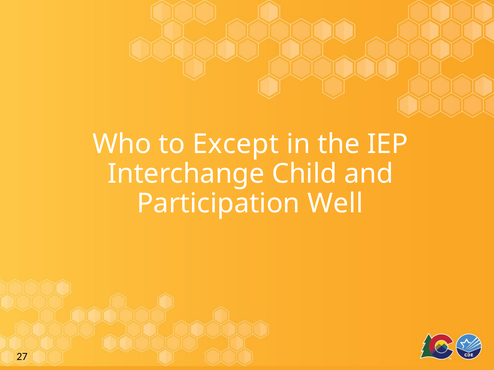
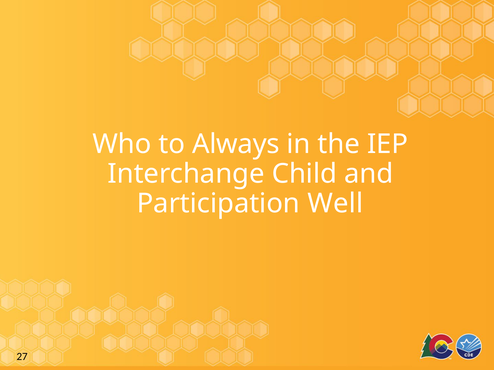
Except: Except -> Always
